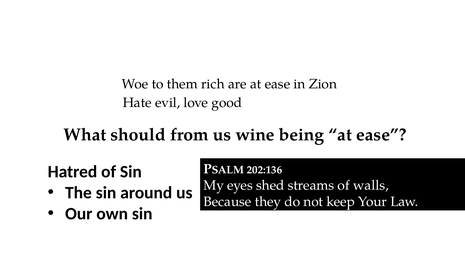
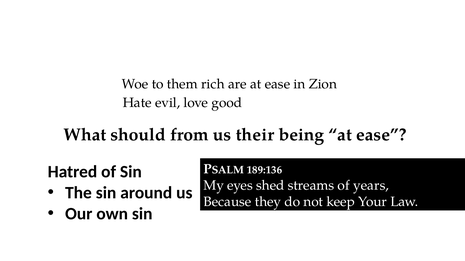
wine: wine -> their
202:136: 202:136 -> 189:136
walls: walls -> years
